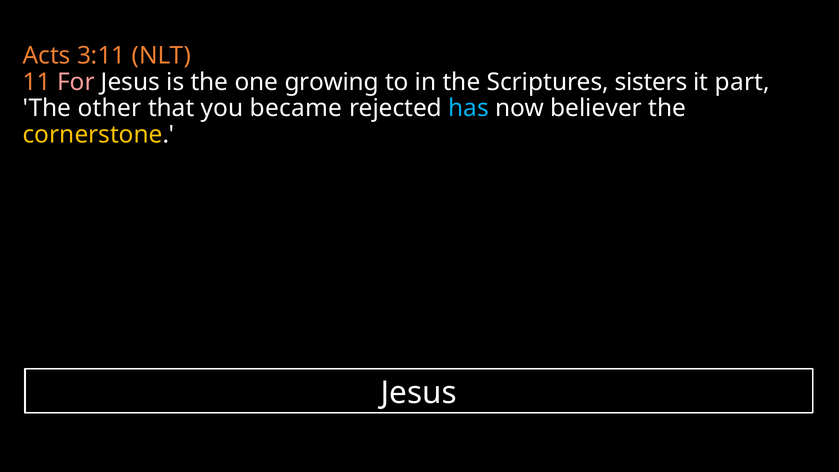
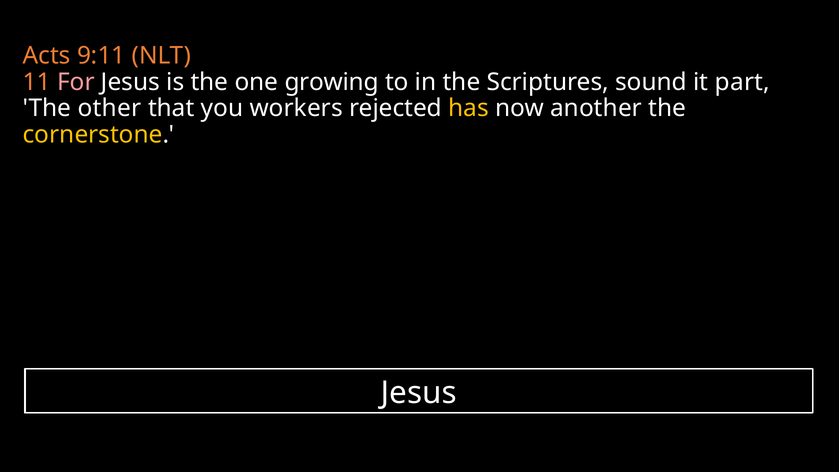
3:11: 3:11 -> 9:11
sisters: sisters -> sound
became: became -> workers
has colour: light blue -> yellow
believer: believer -> another
